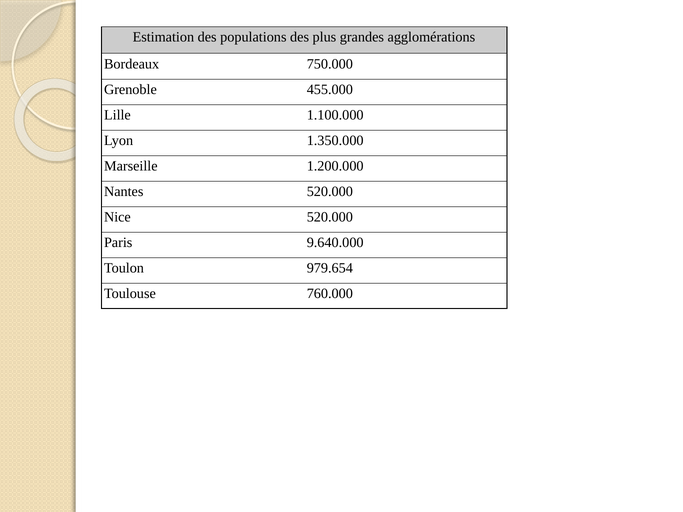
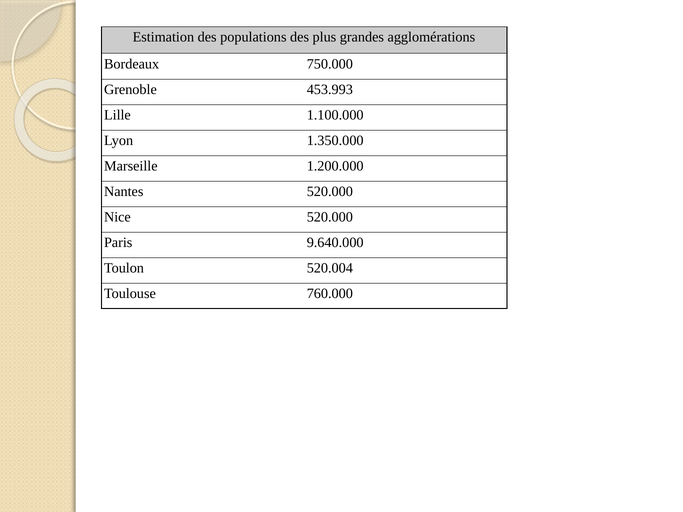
455.000: 455.000 -> 453.993
979.654: 979.654 -> 520.004
